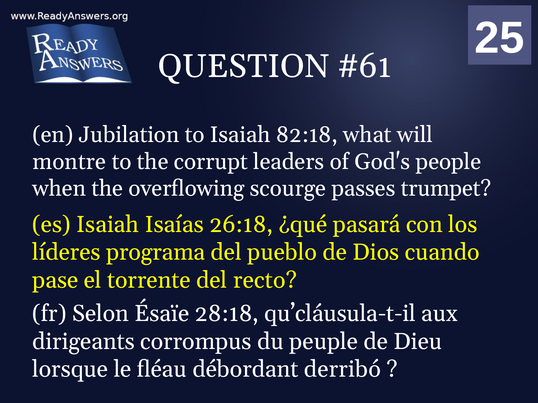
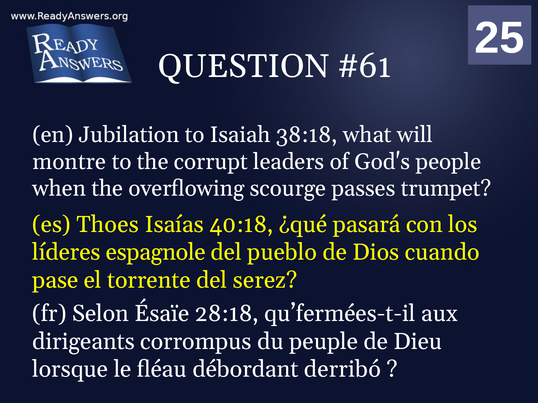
82:18: 82:18 -> 38:18
es Isaiah: Isaiah -> Thoes
26:18: 26:18 -> 40:18
programa: programa -> espagnole
recto: recto -> serez
qu’cláusula-t-il: qu’cláusula-t-il -> qu’fermées-t-il
